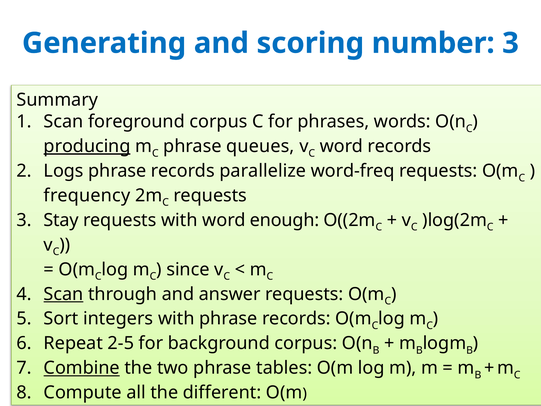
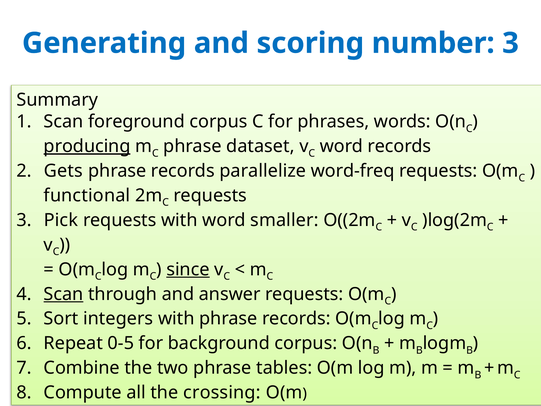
queues: queues -> dataset
Logs: Logs -> Gets
frequency: frequency -> functional
Stay: Stay -> Pick
enough: enough -> smaller
since underline: none -> present
2-5: 2-5 -> 0-5
Combine underline: present -> none
different: different -> crossing
